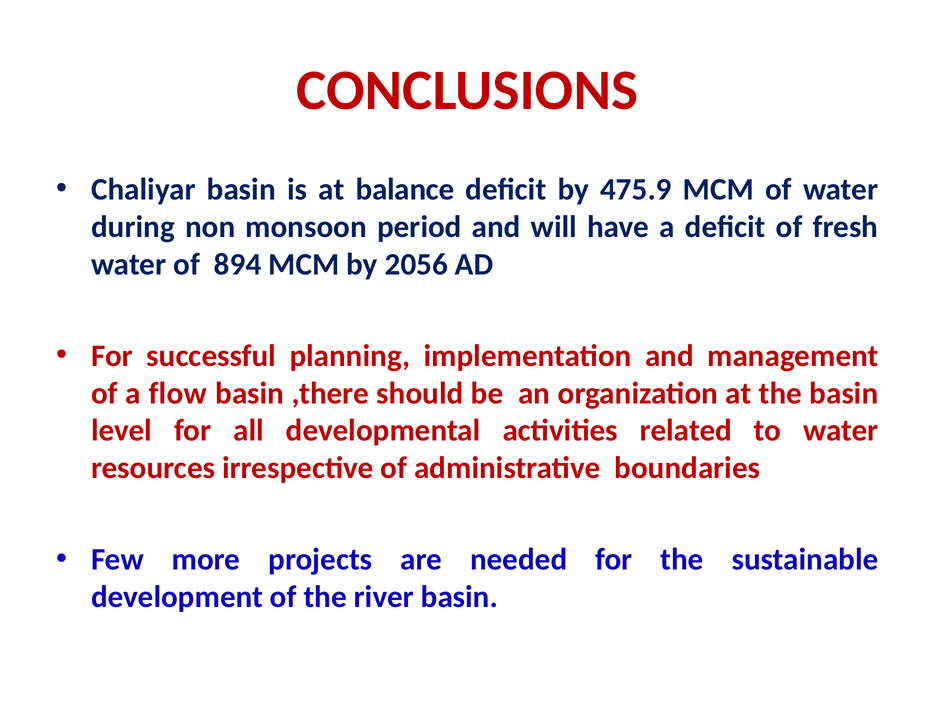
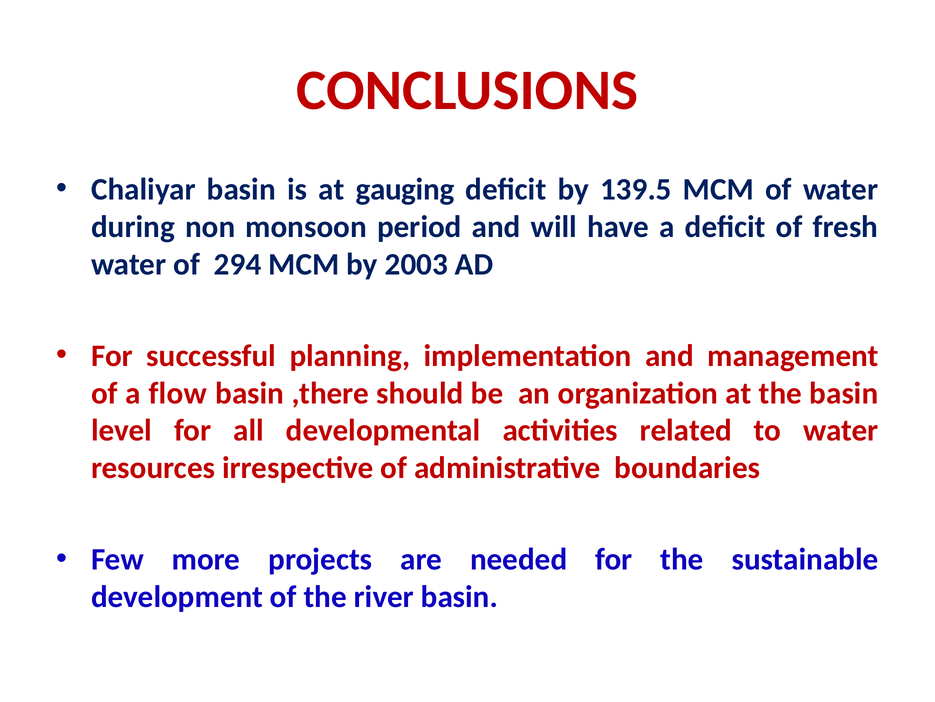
balance: balance -> gauging
475.9: 475.9 -> 139.5
894: 894 -> 294
2056: 2056 -> 2003
